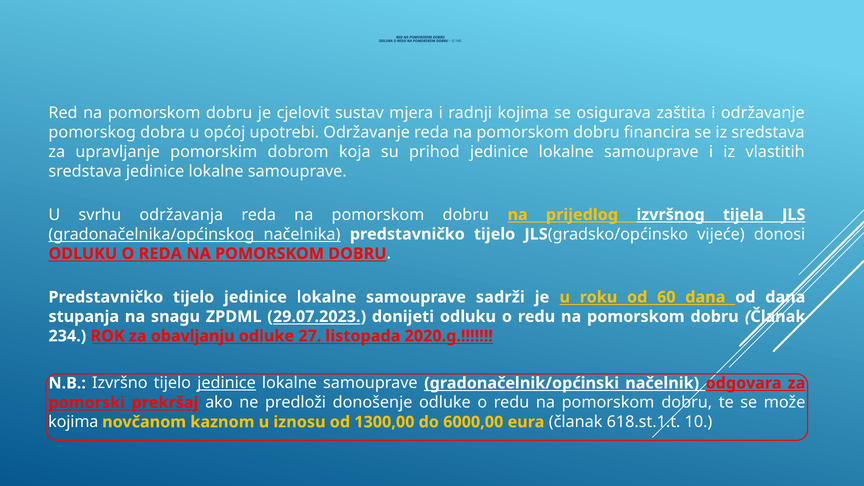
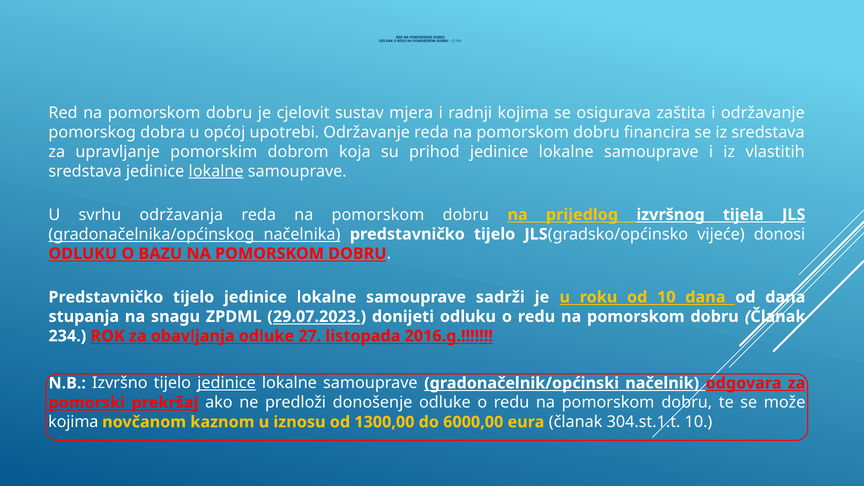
lokalne at (216, 171) underline: none -> present
O REDA: REDA -> BAZU
od 60: 60 -> 10
obavljanju: obavljanju -> obavljanja
2020.g: 2020.g -> 2016.g
618.st.1.t: 618.st.1.t -> 304.st.1.t
